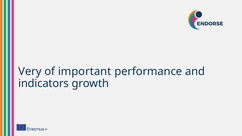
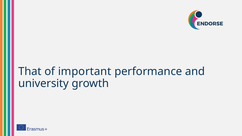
Very: Very -> That
indicators: indicators -> university
